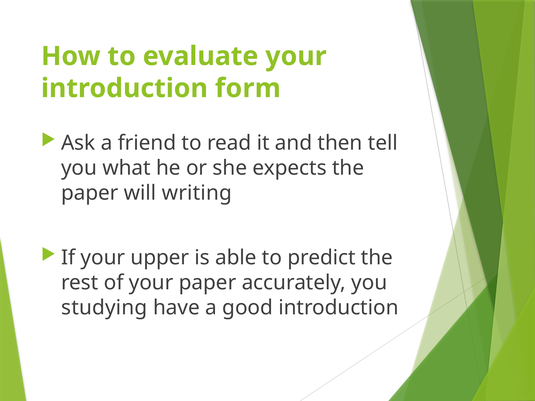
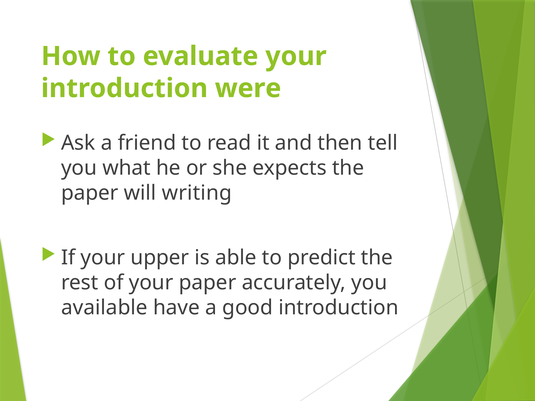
form: form -> were
studying: studying -> available
